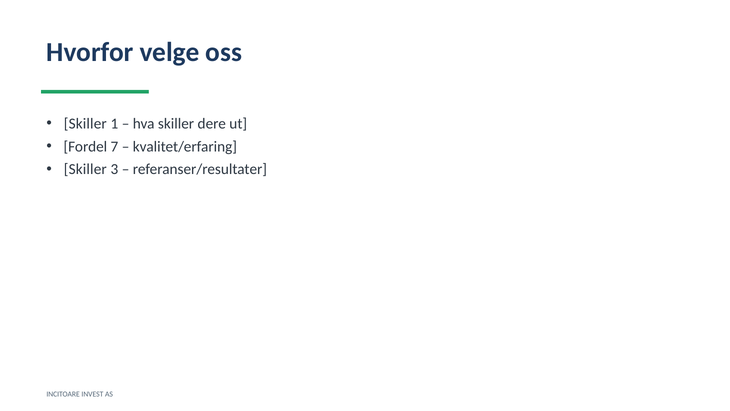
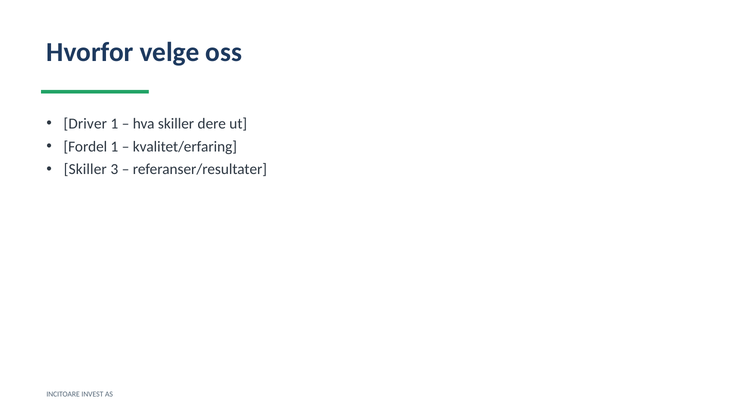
Skiller at (85, 124): Skiller -> Driver
Fordel 7: 7 -> 1
